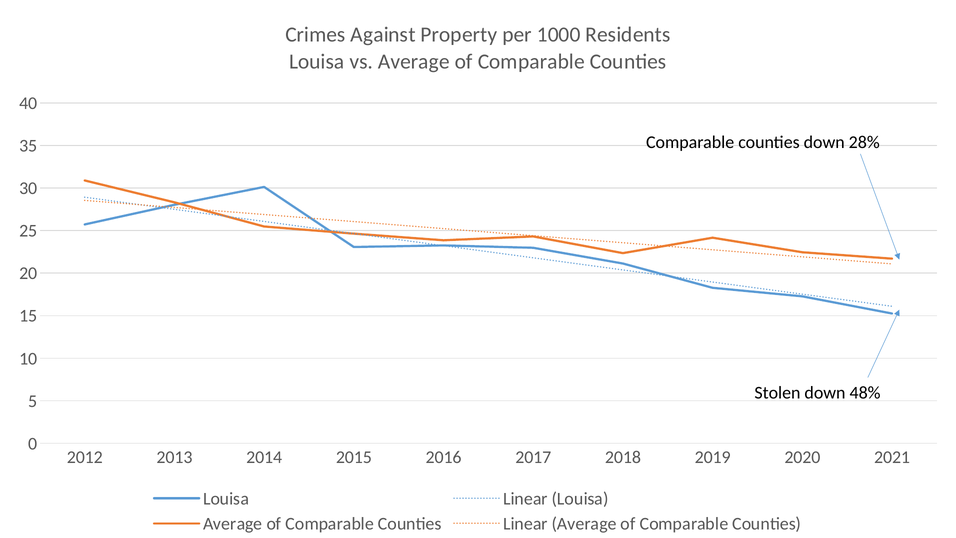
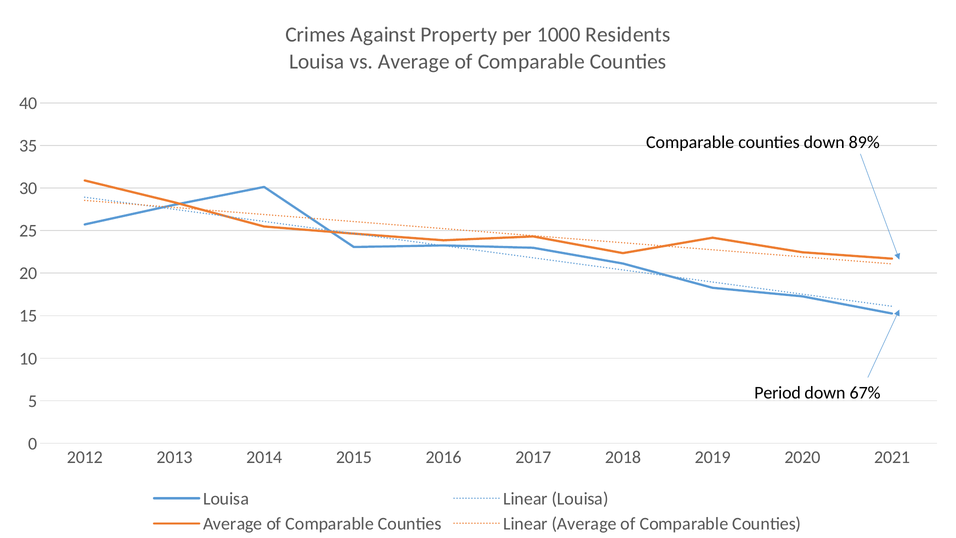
28%: 28% -> 89%
Stolen: Stolen -> Period
48%: 48% -> 67%
